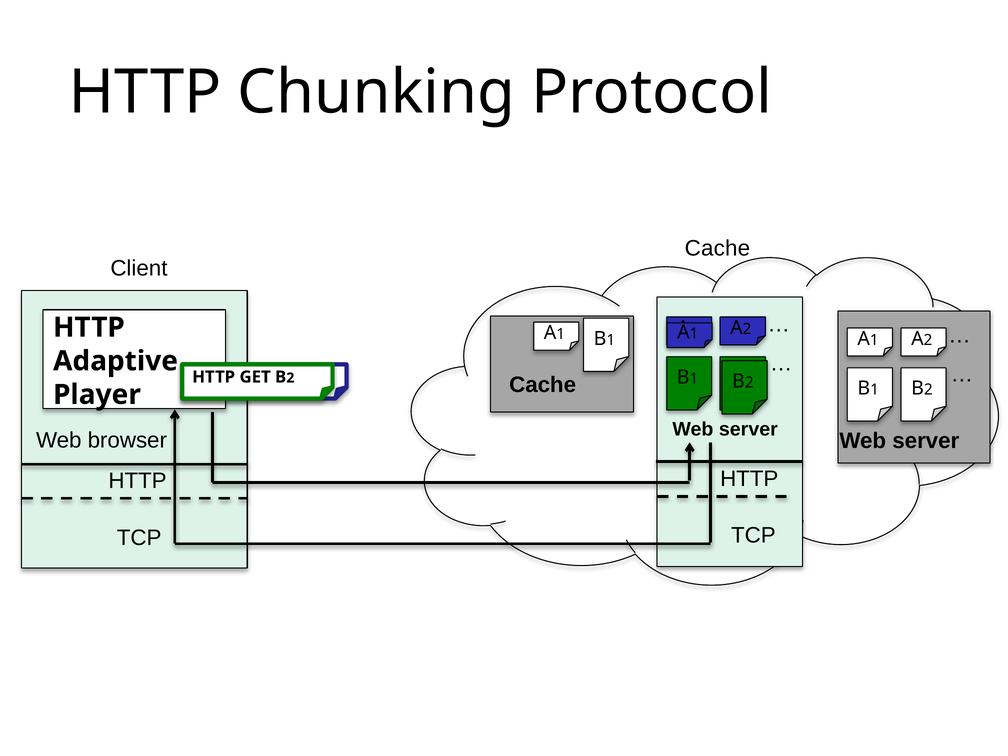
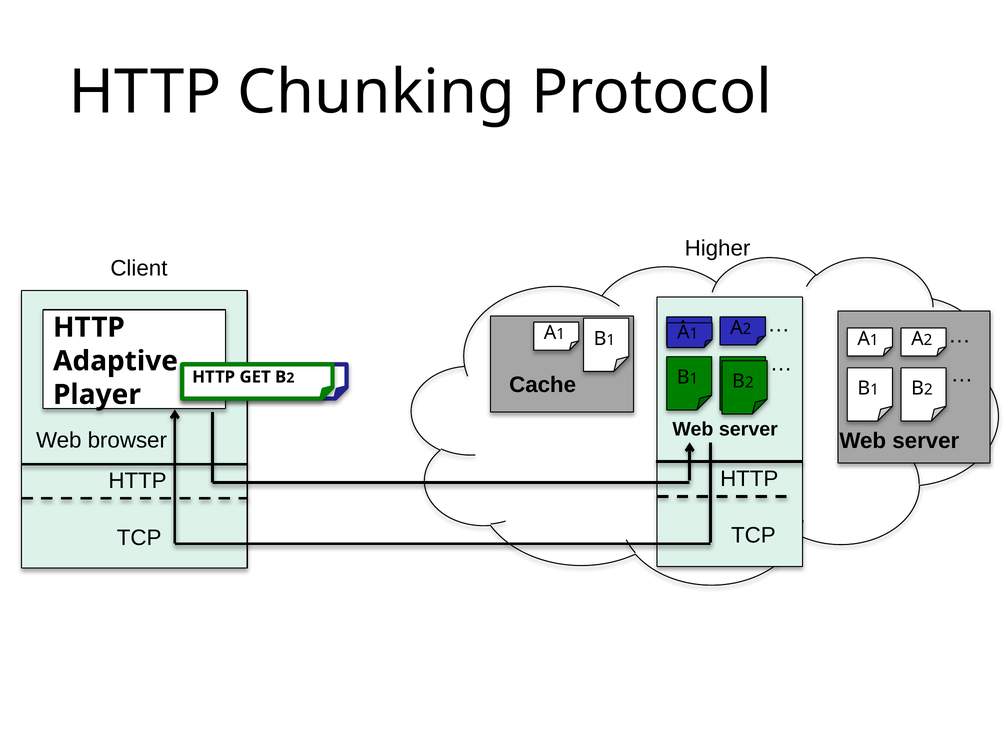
Cache at (717, 248): Cache -> Higher
